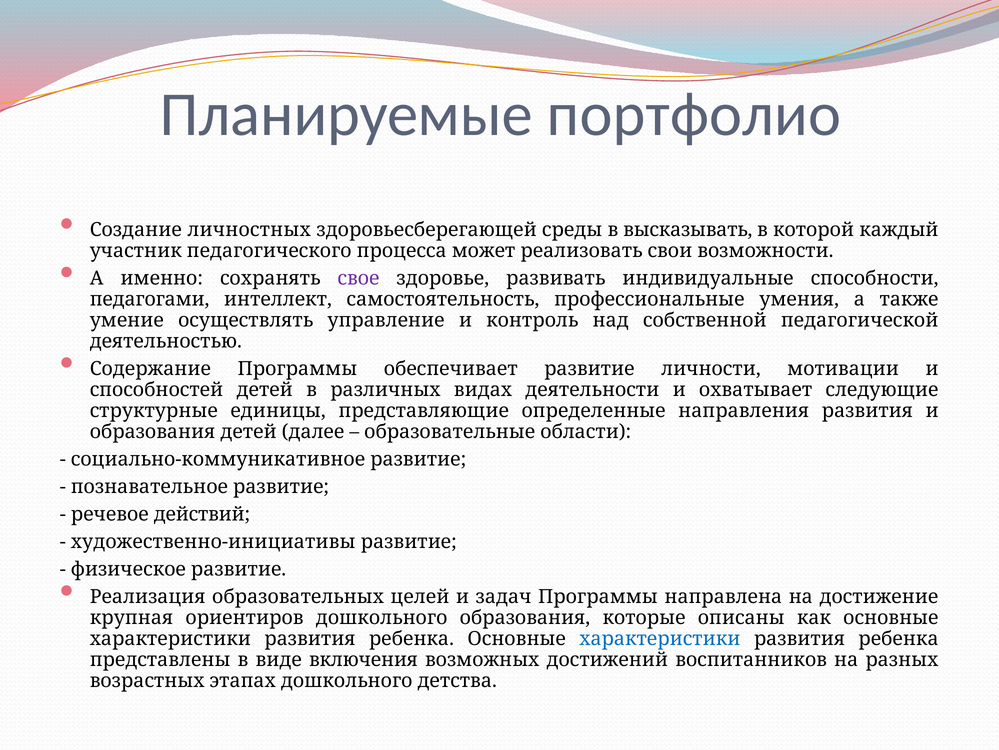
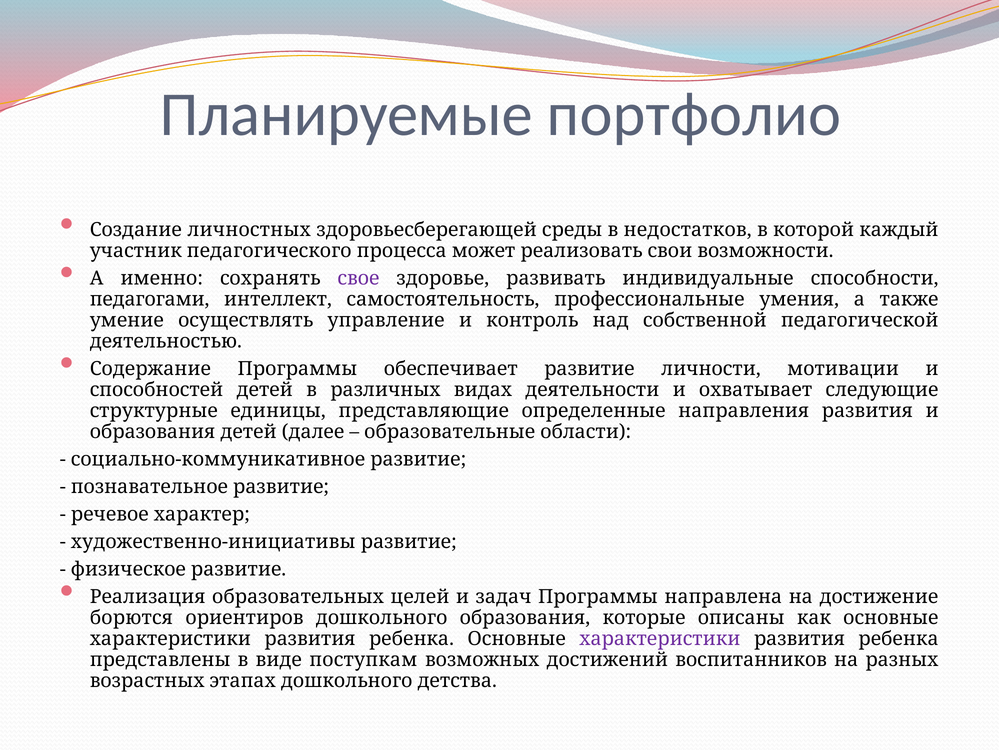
высказывать: высказывать -> недостатков
действий: действий -> характер
крупная: крупная -> борются
характеристики at (660, 638) colour: blue -> purple
включения: включения -> поступкам
